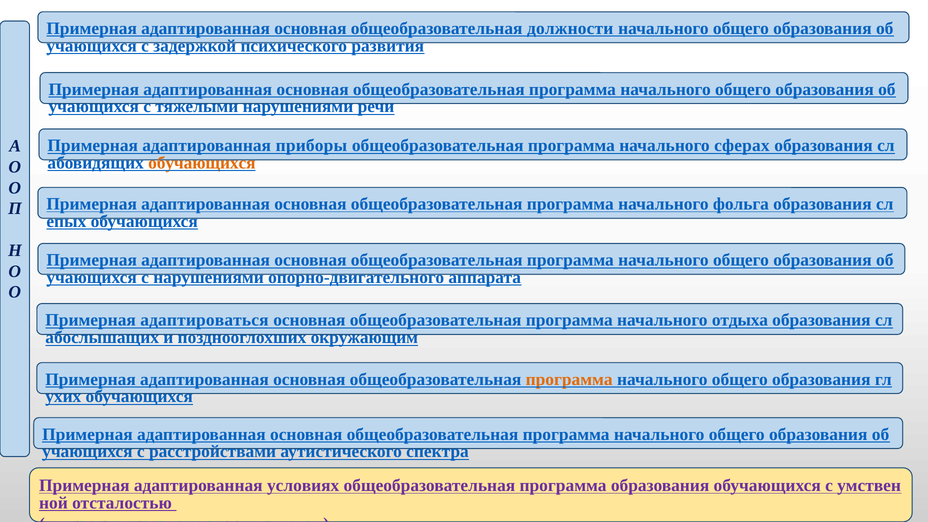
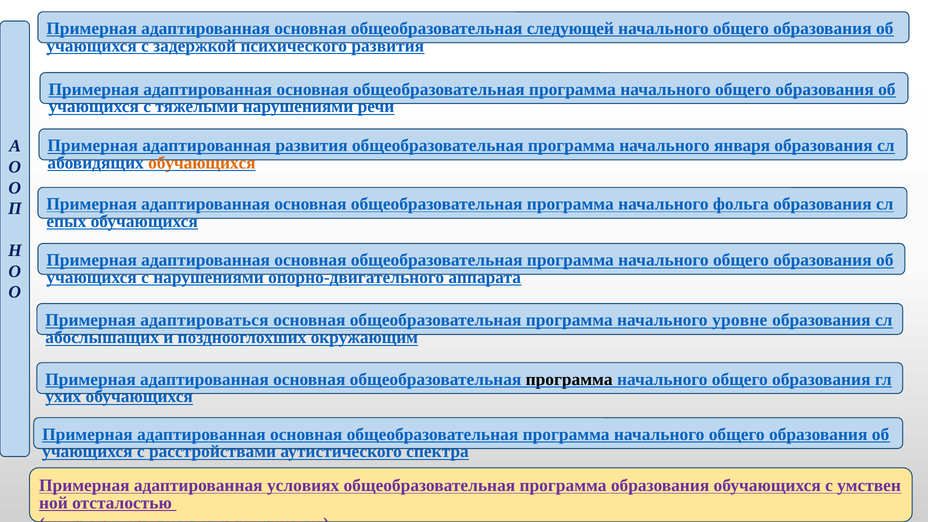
должности: должности -> следующей
адаптированная приборы: приборы -> развития
сферах: сферах -> января
отдыха: отдыха -> уровне
программа at (569, 379) colour: orange -> black
